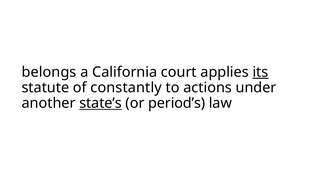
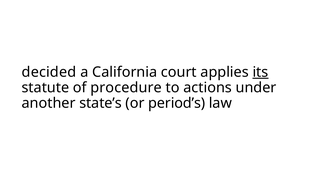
belongs: belongs -> decided
constantly: constantly -> procedure
state’s underline: present -> none
